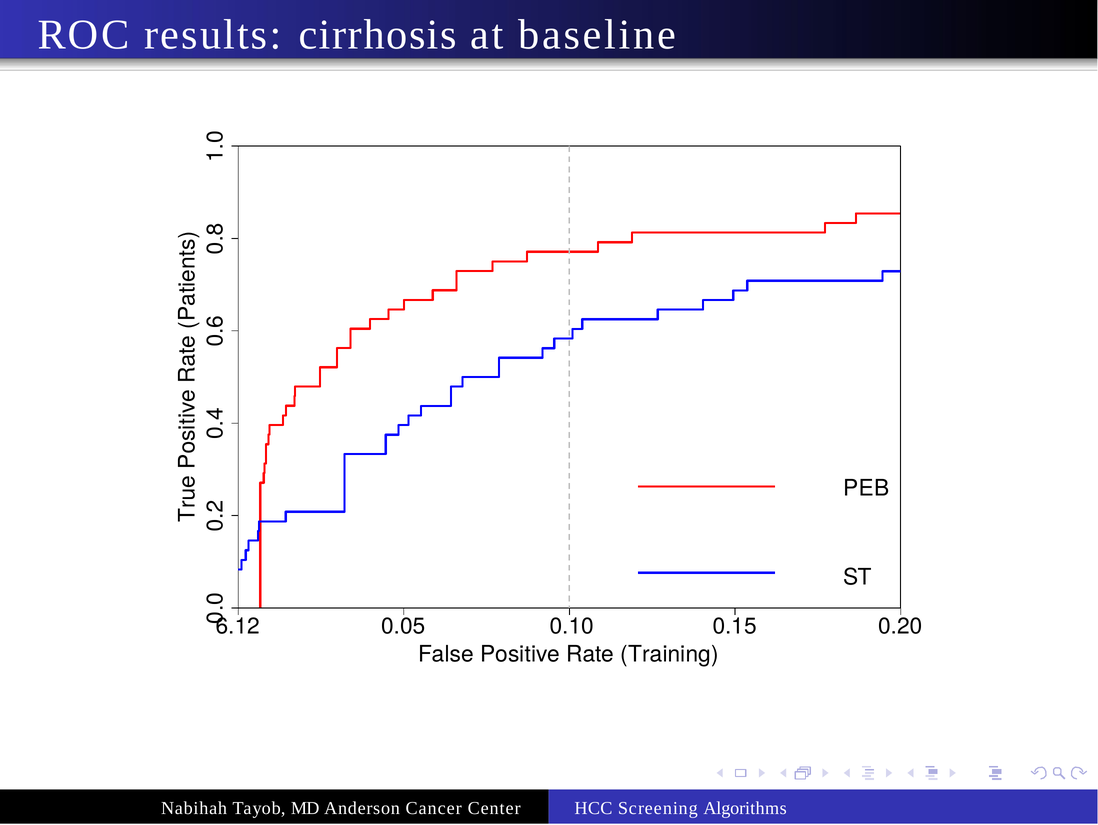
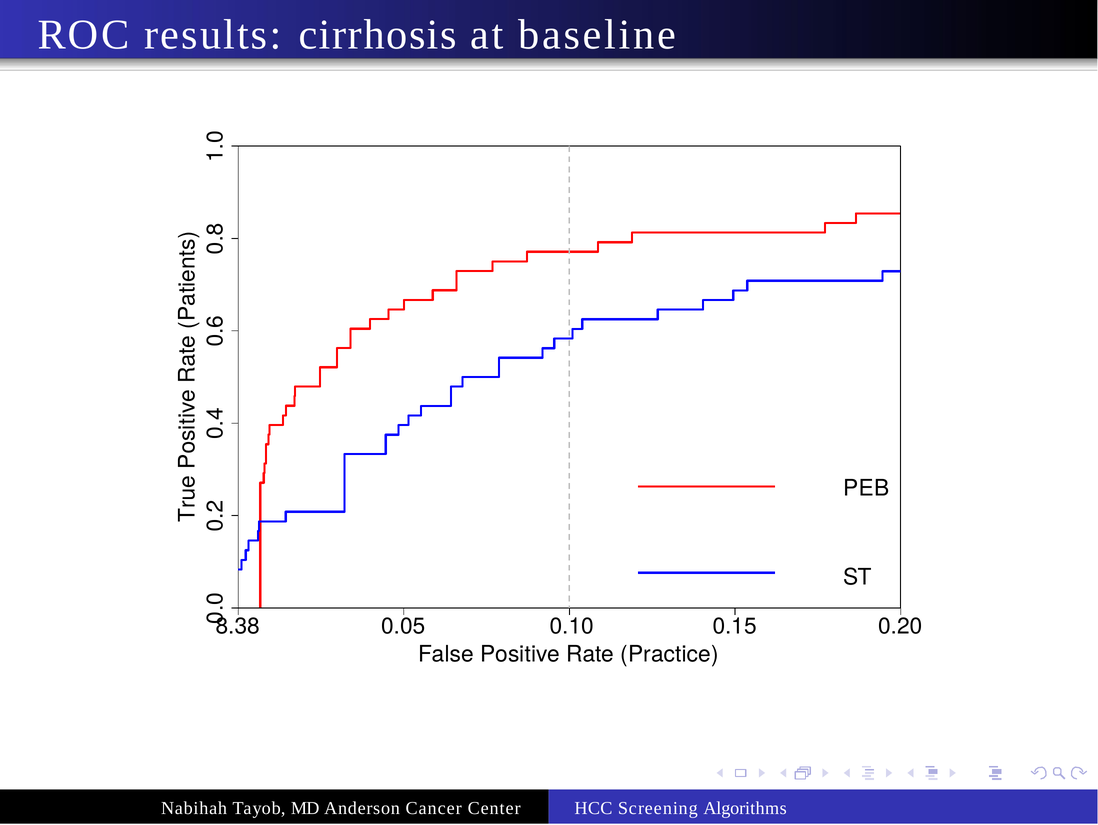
6.12: 6.12 -> 8.38
Training: Training -> Practice
